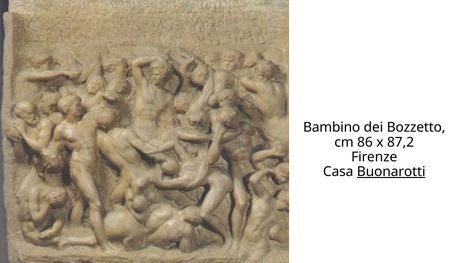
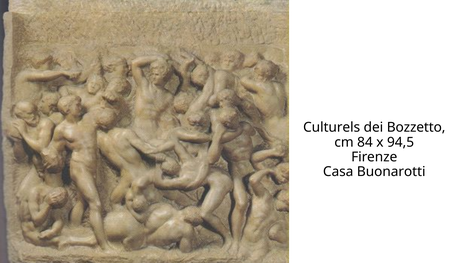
Bambino: Bambino -> Culturels
86: 86 -> 84
87,2: 87,2 -> 94,5
Buonarotti underline: present -> none
